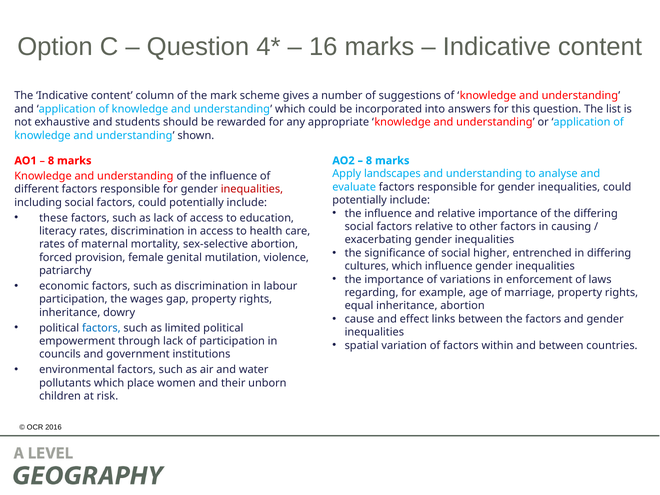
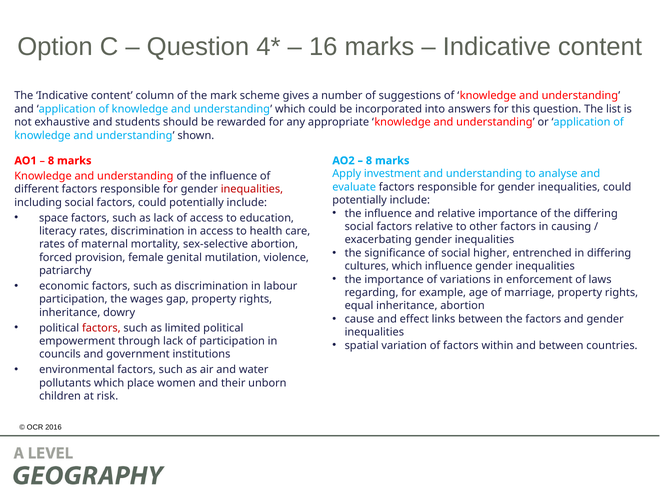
landscapes: landscapes -> investment
these: these -> space
factors at (101, 328) colour: blue -> red
